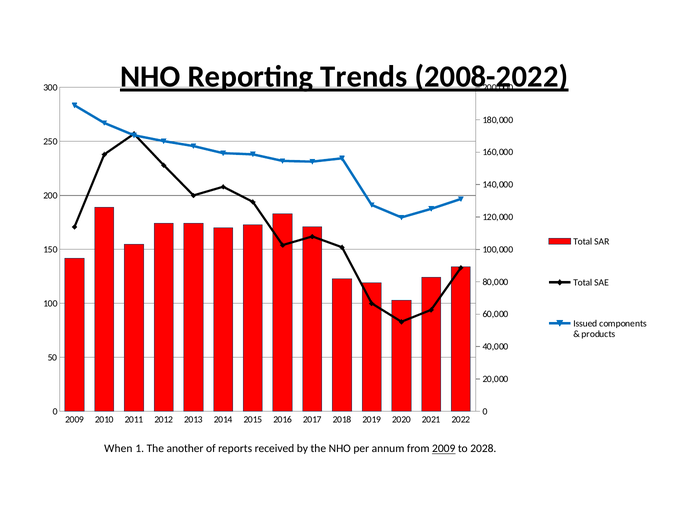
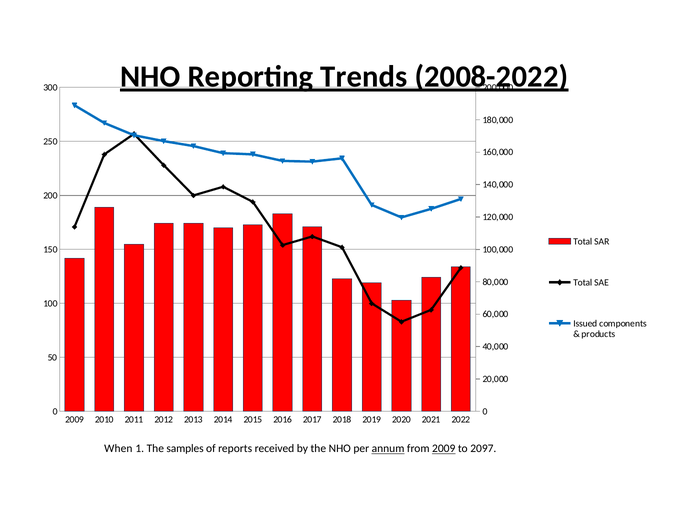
another: another -> samples
annum underline: none -> present
2028: 2028 -> 2097
